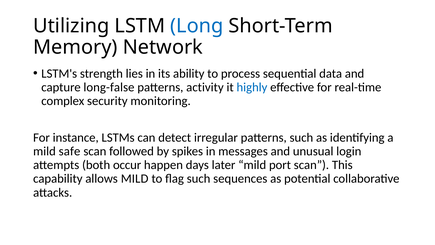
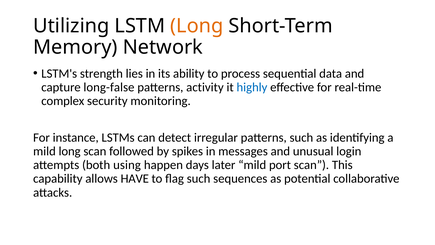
Long at (197, 26) colour: blue -> orange
mild safe: safe -> long
occur: occur -> using
allows MILD: MILD -> HAVE
